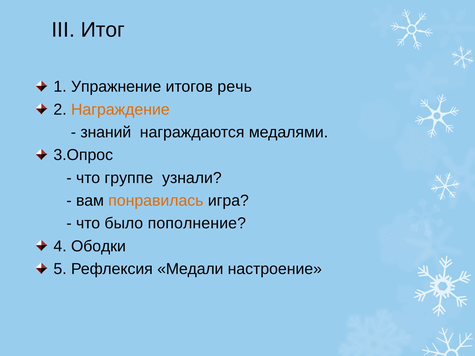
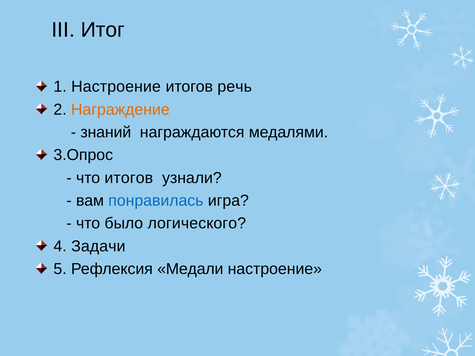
1 Упражнение: Упражнение -> Настроение
что группе: группе -> итогов
понравилась colour: orange -> blue
пополнение: пополнение -> логического
Ободки: Ободки -> Задачи
